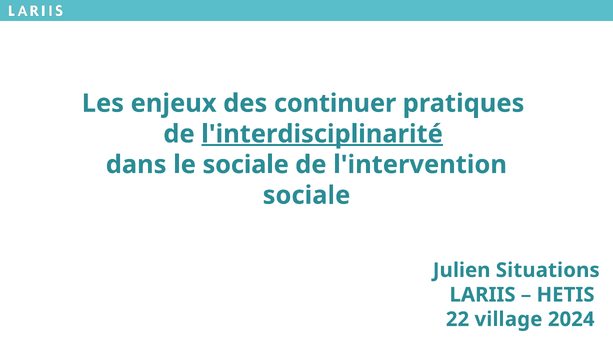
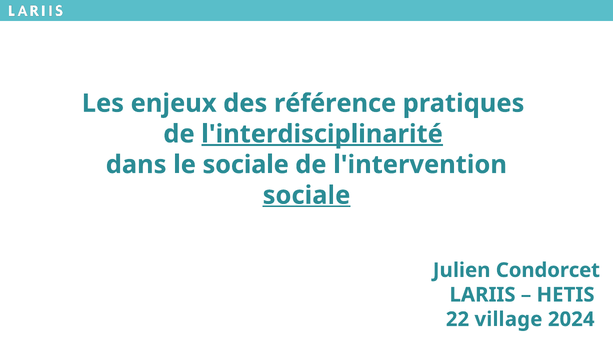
continuer: continuer -> référence
sociale at (307, 195) underline: none -> present
Situations: Situations -> Condorcet
